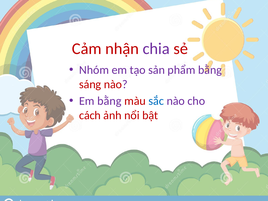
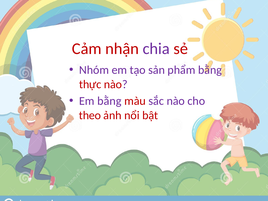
sáng: sáng -> thực
sắc colour: blue -> purple
cách: cách -> theo
